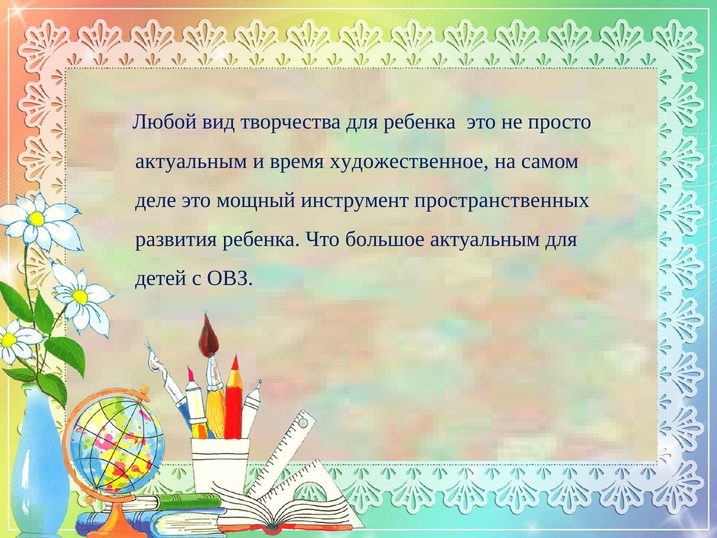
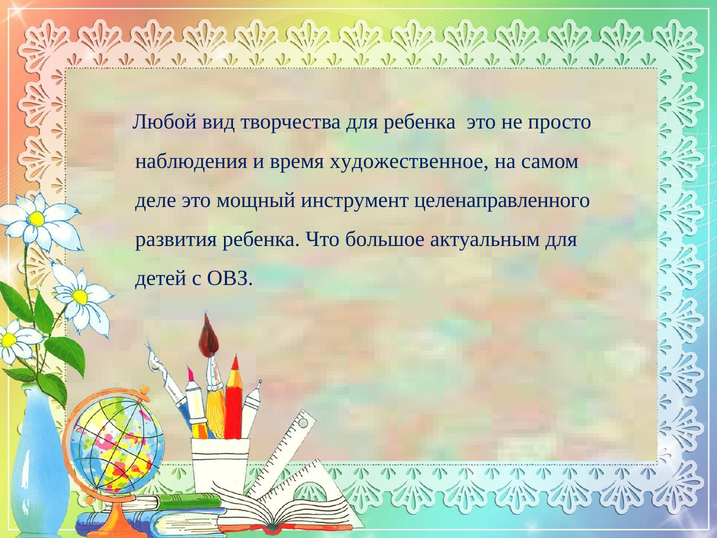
актуальным at (191, 161): актуальным -> наблюдения
пространственных: пространственных -> целенаправленного
